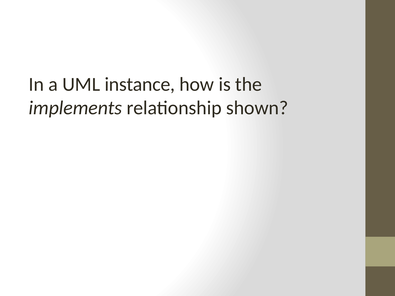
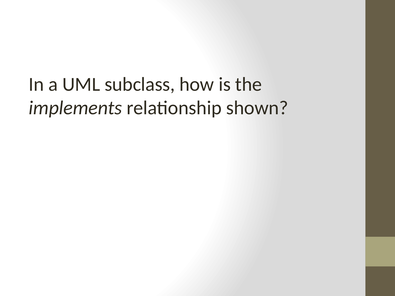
instance: instance -> subclass
